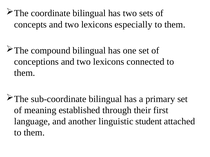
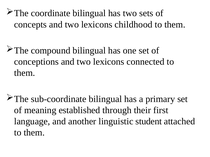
especially: especially -> childhood
